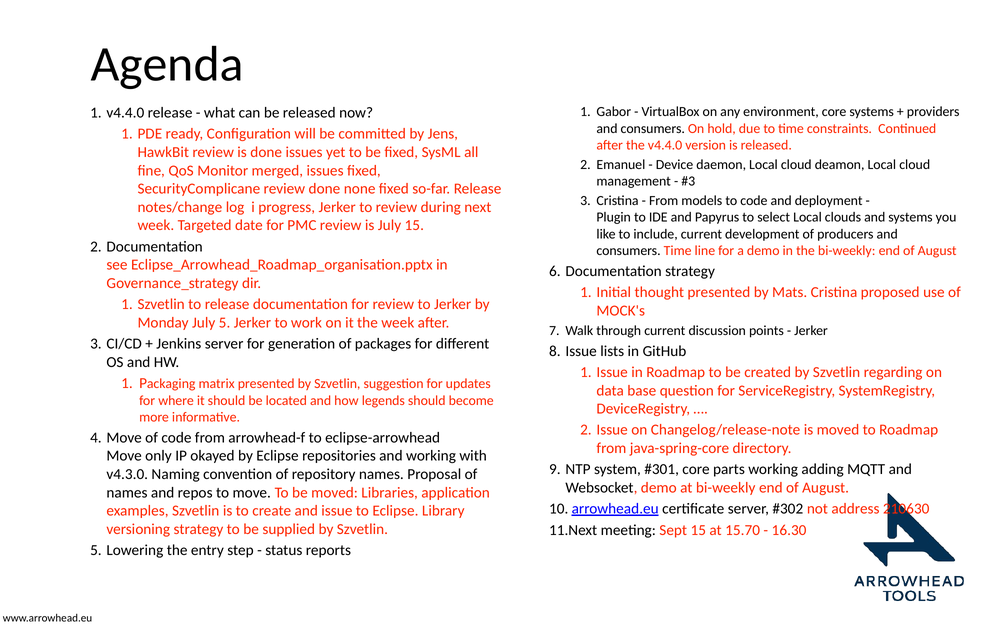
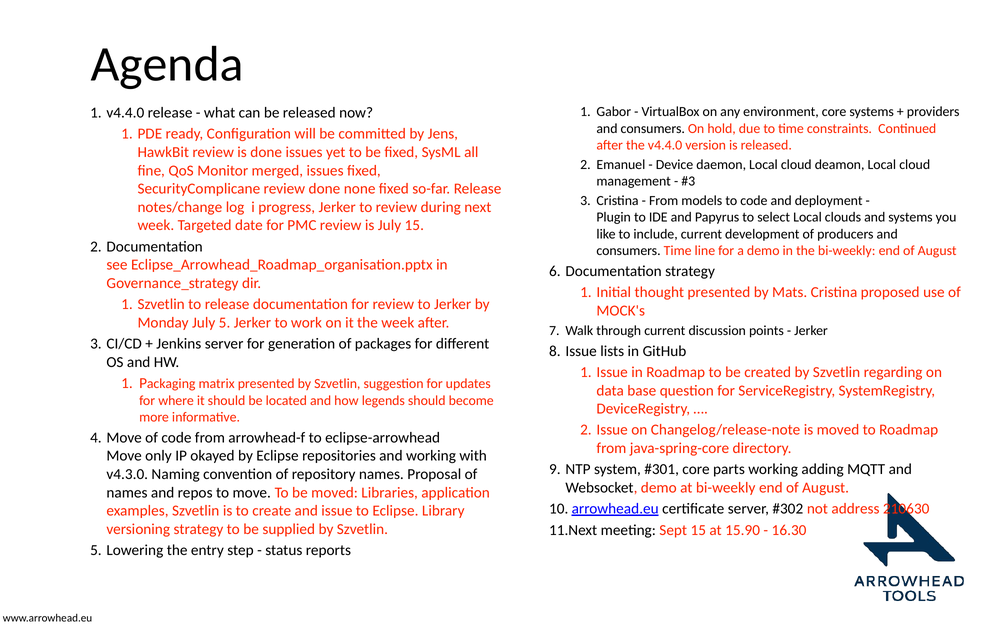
15.70: 15.70 -> 15.90
